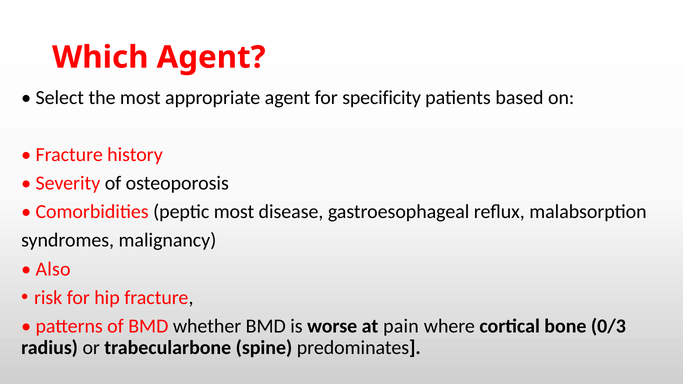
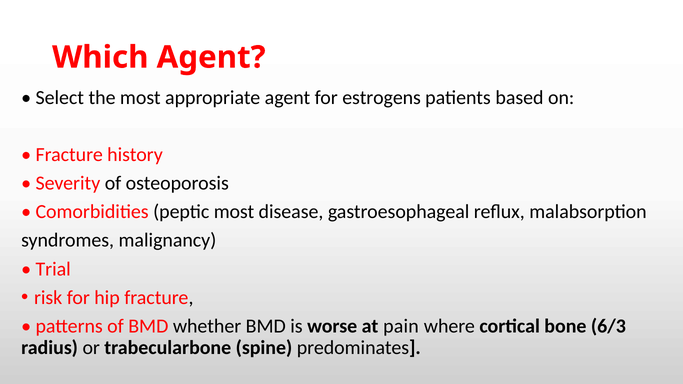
specificity: specificity -> estrogens
Also: Also -> Trial
0/3: 0/3 -> 6/3
